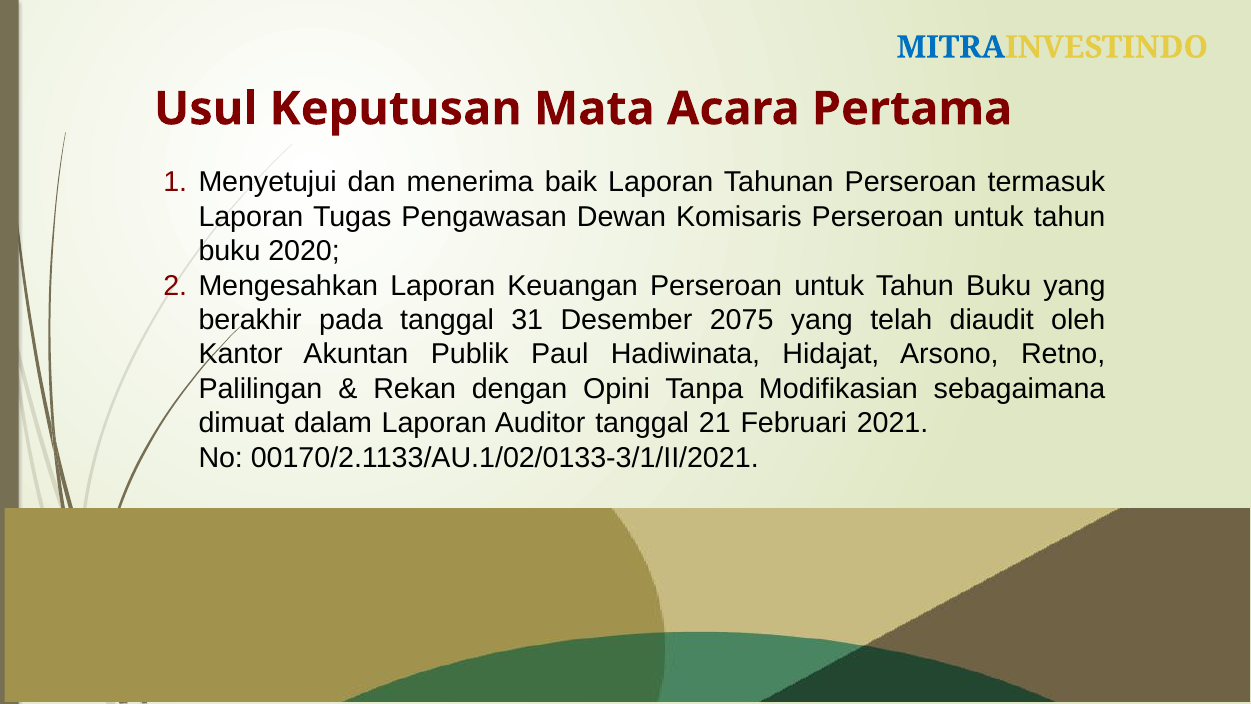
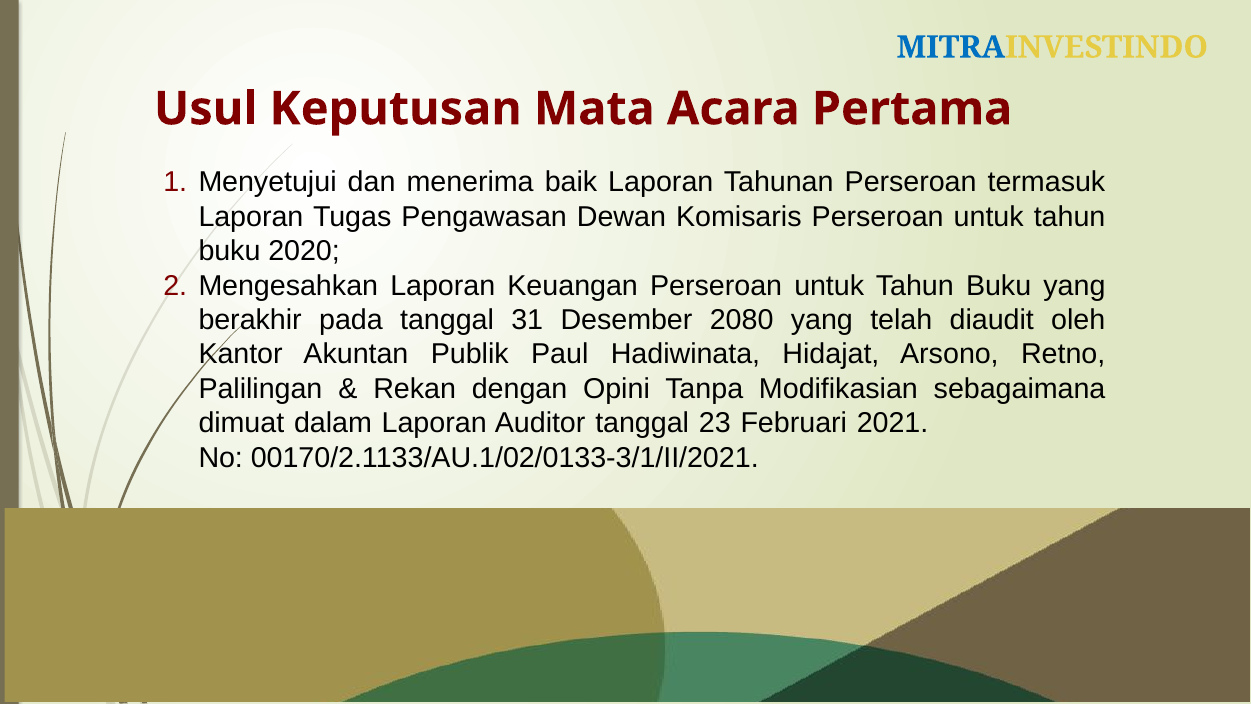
2075: 2075 -> 2080
21: 21 -> 23
